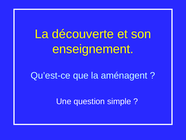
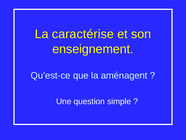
découverte: découverte -> caractérise
